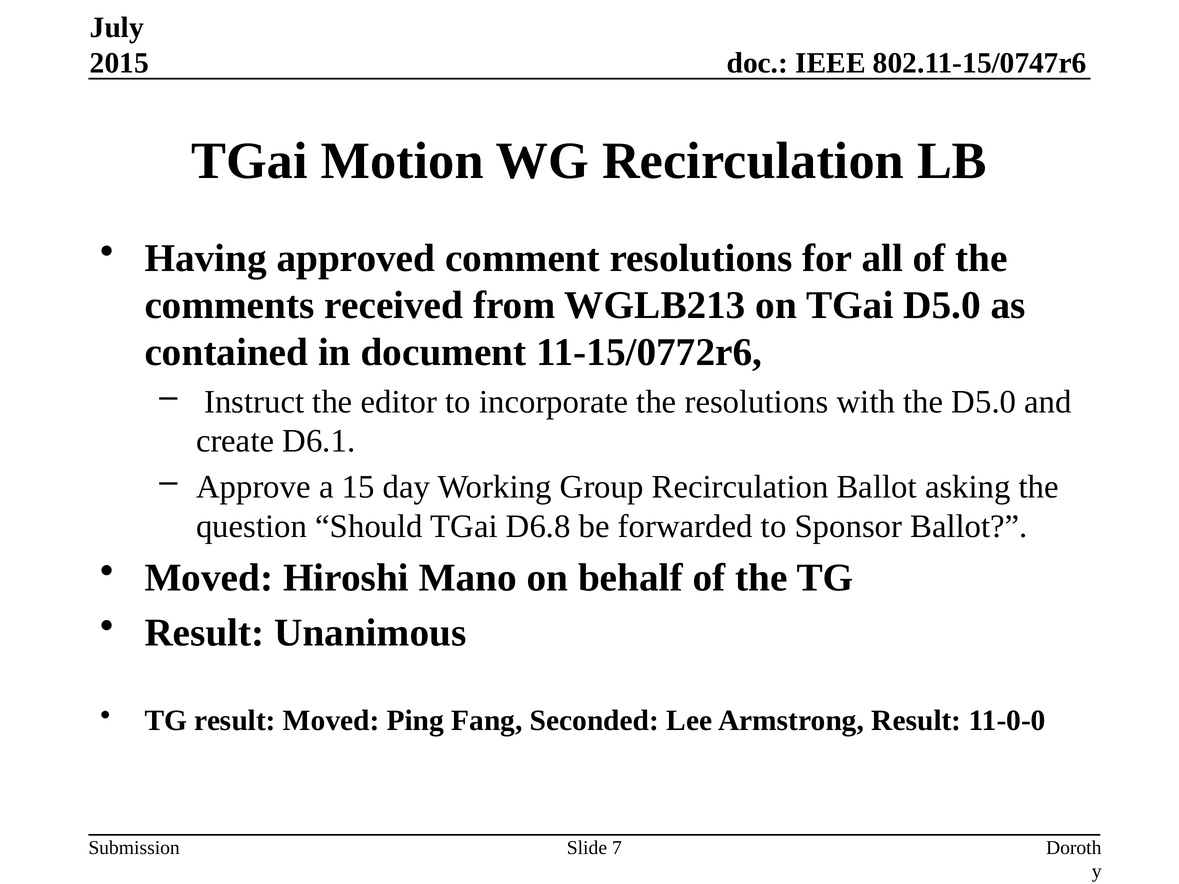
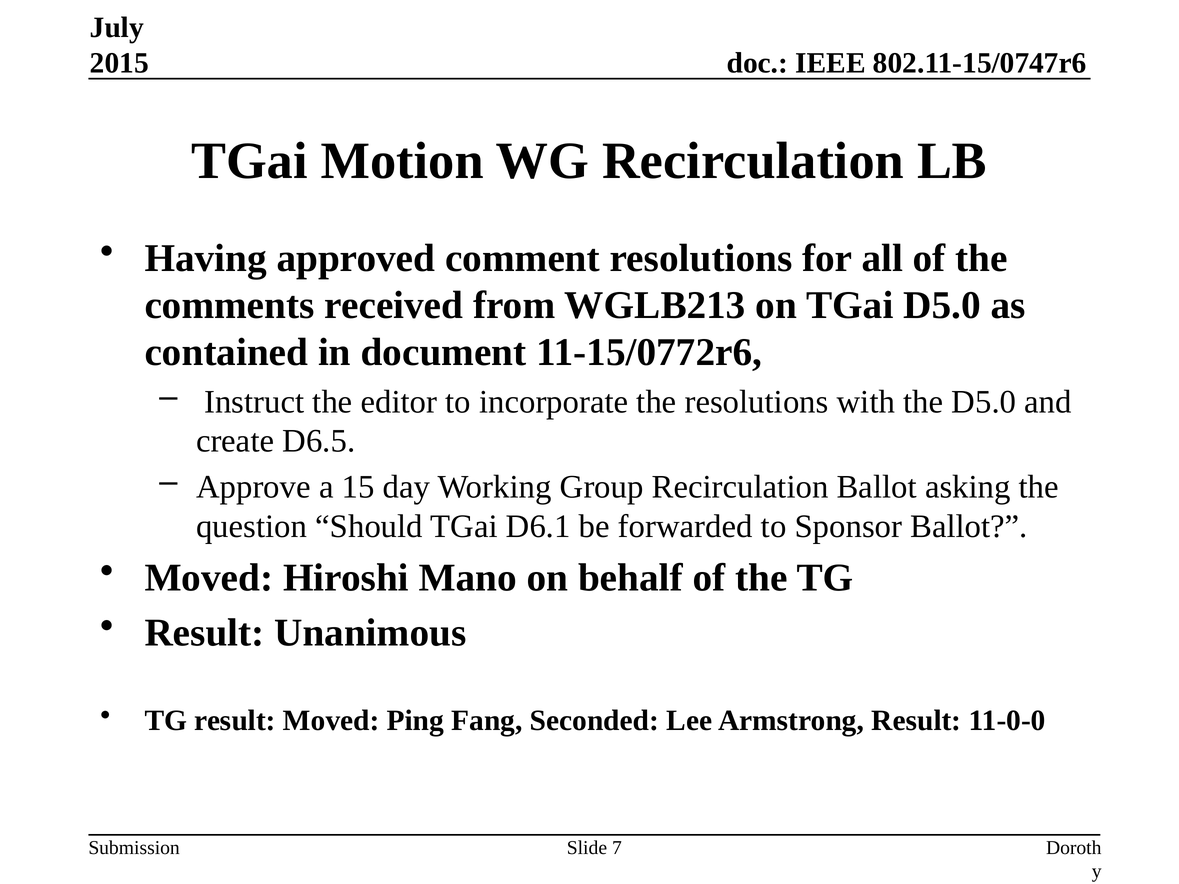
D6.1: D6.1 -> D6.5
D6.8: D6.8 -> D6.1
